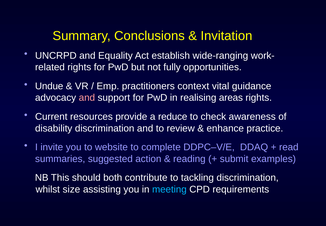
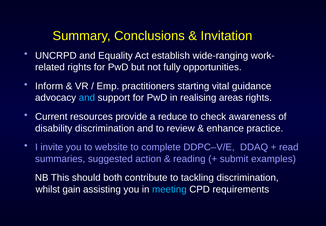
Undue: Undue -> Inform
context: context -> starting
and at (87, 98) colour: pink -> light blue
size: size -> gain
